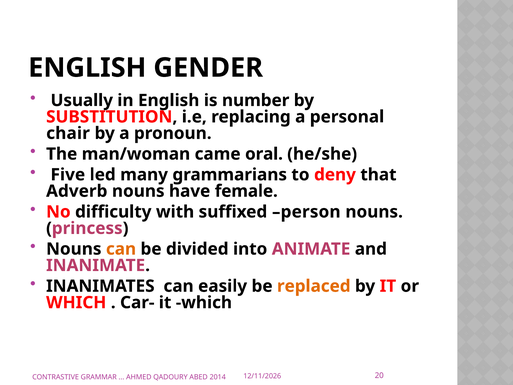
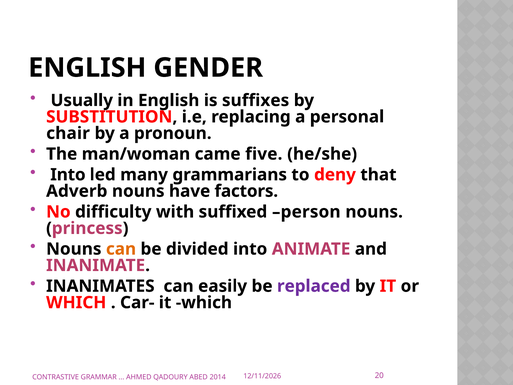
number: number -> suffixes
oral: oral -> five
Five at (68, 175): Five -> Into
female: female -> factors
replaced colour: orange -> purple
